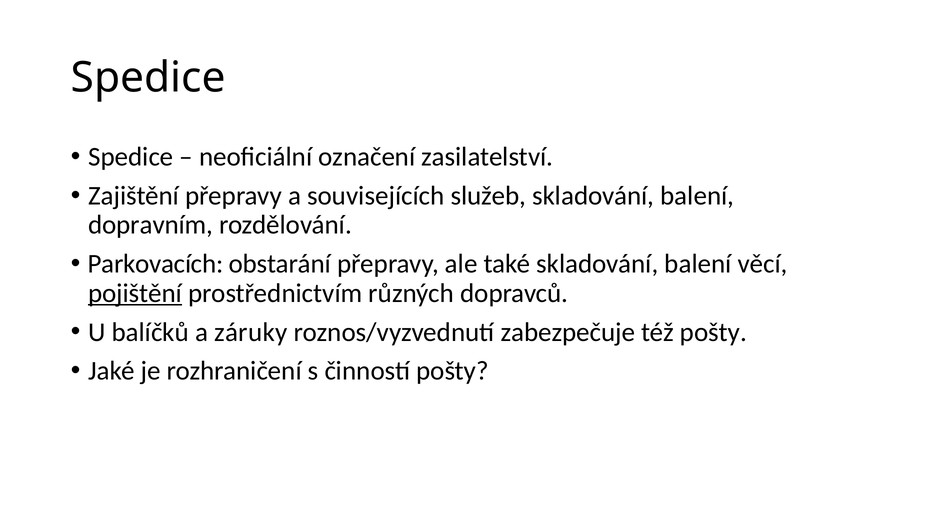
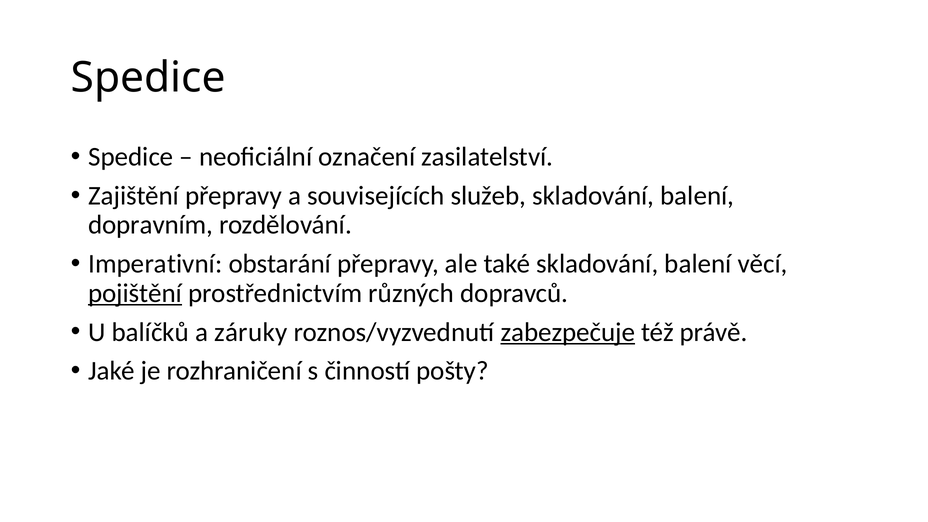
Parkovacích: Parkovacích -> Imperativní
zabezpečuje underline: none -> present
též pošty: pošty -> právě
